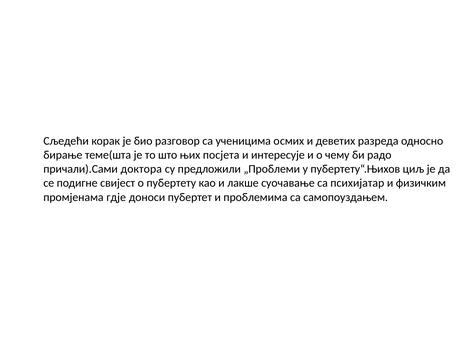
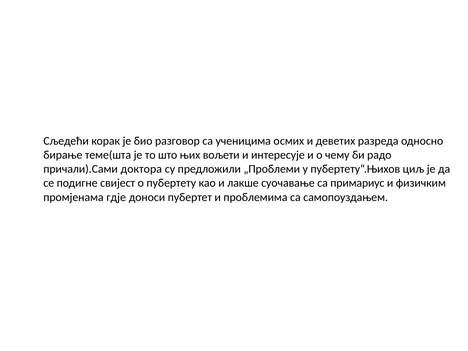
посјета: посјета -> вољети
психијатар: психијатар -> примариус
